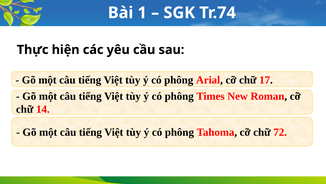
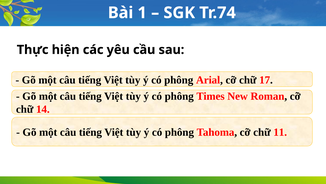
72: 72 -> 11
